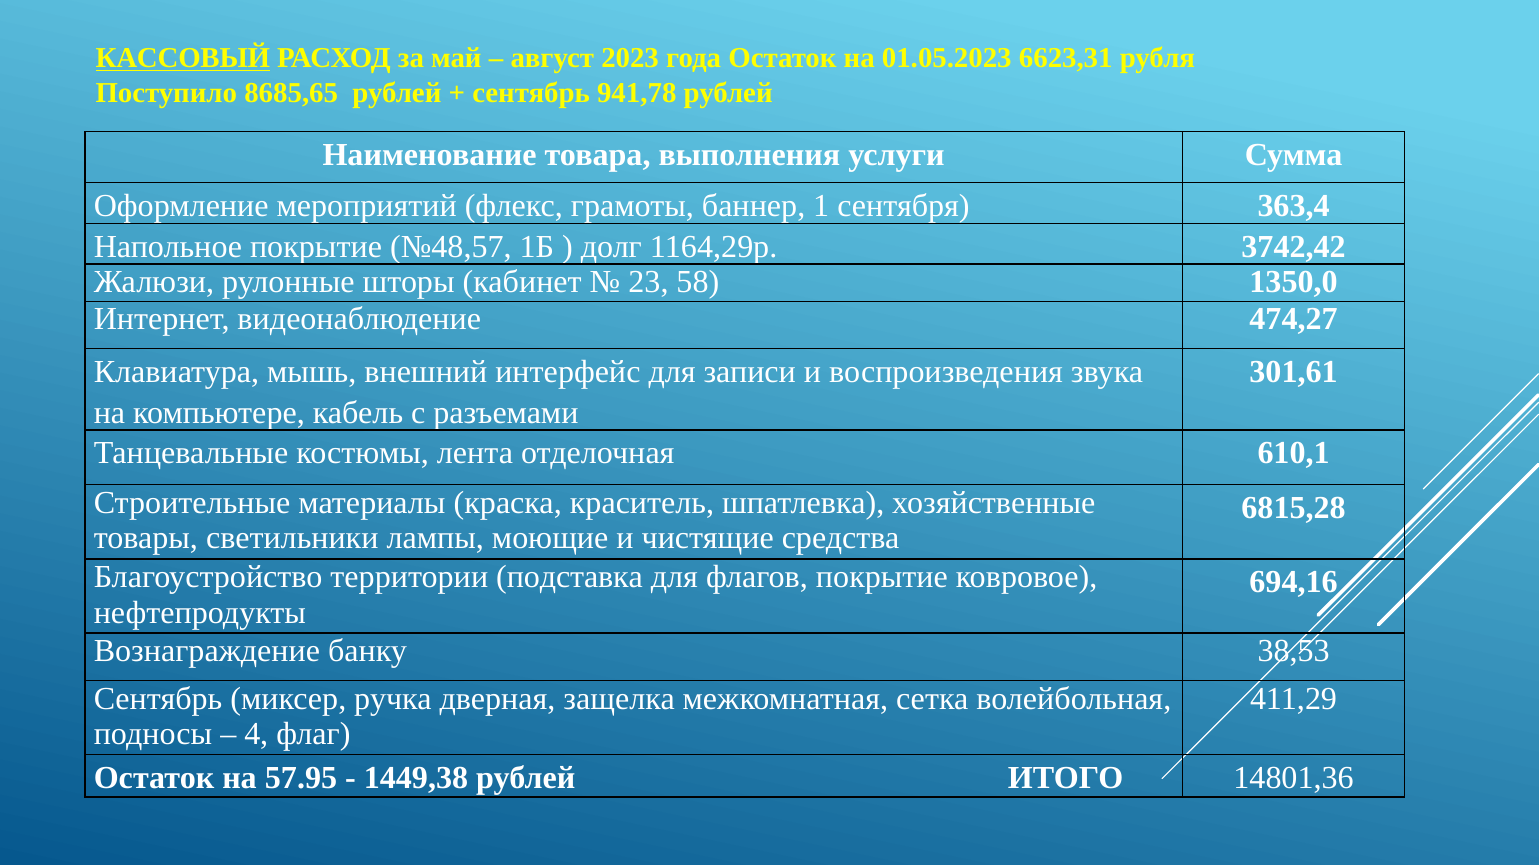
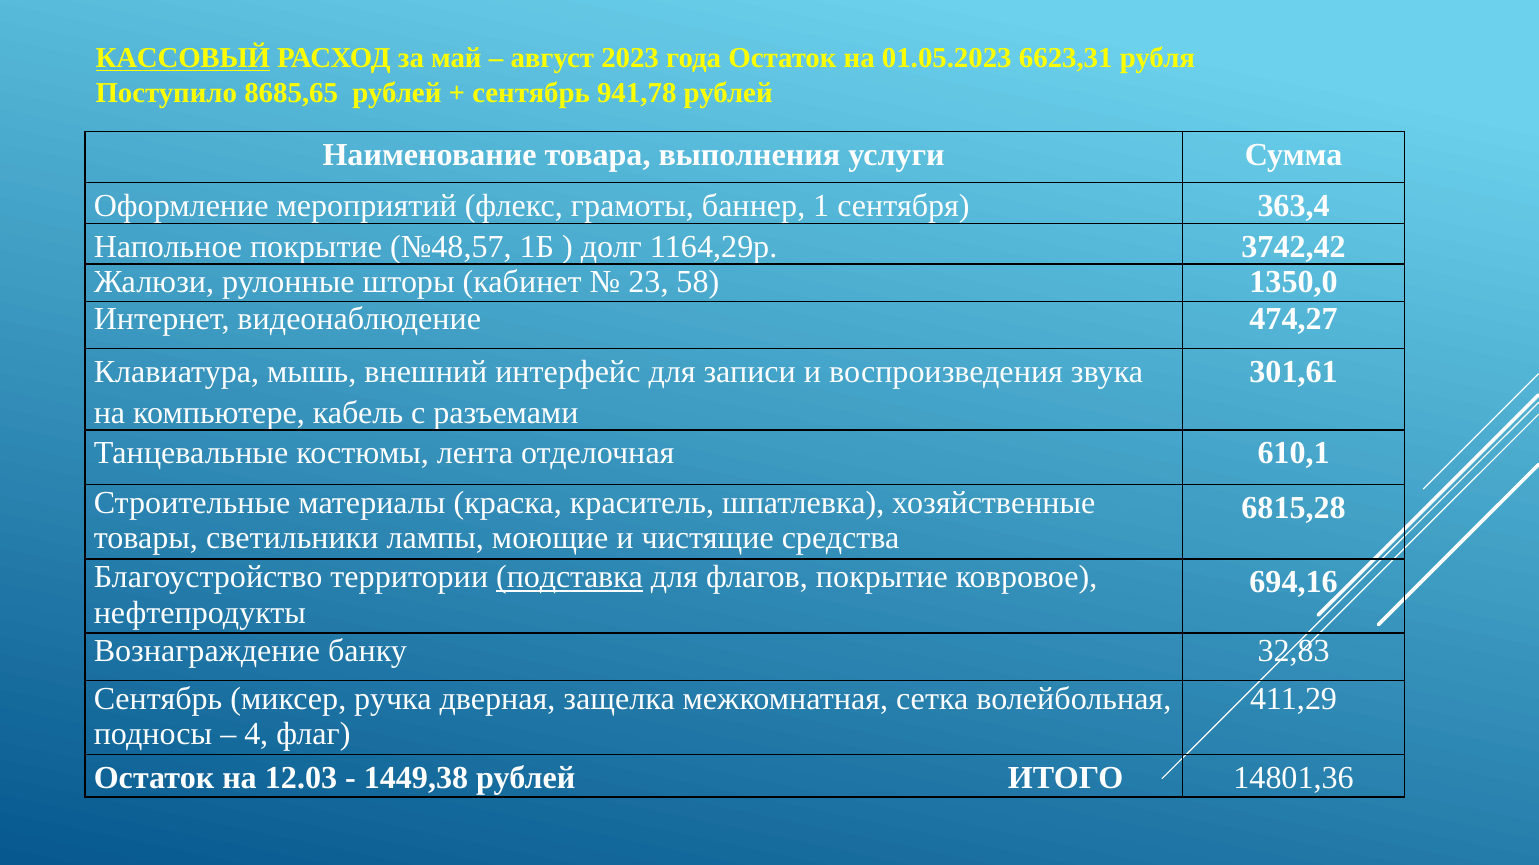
подставка underline: none -> present
38,53: 38,53 -> 32,83
57.95: 57.95 -> 12.03
